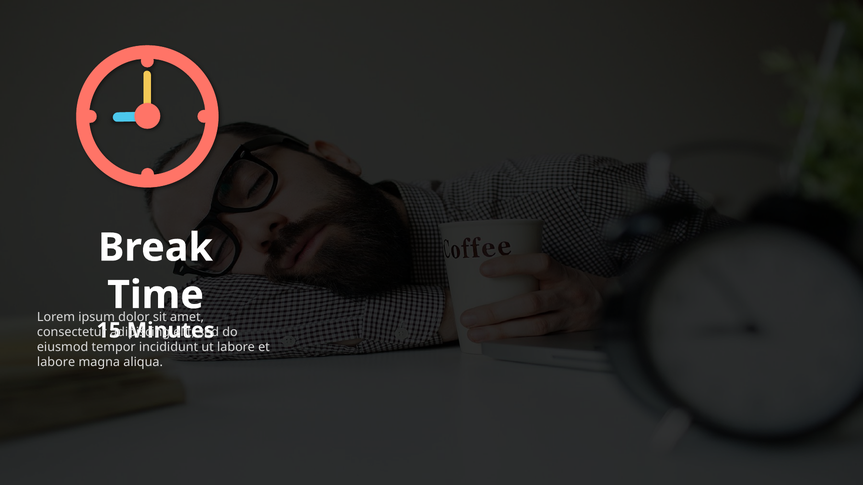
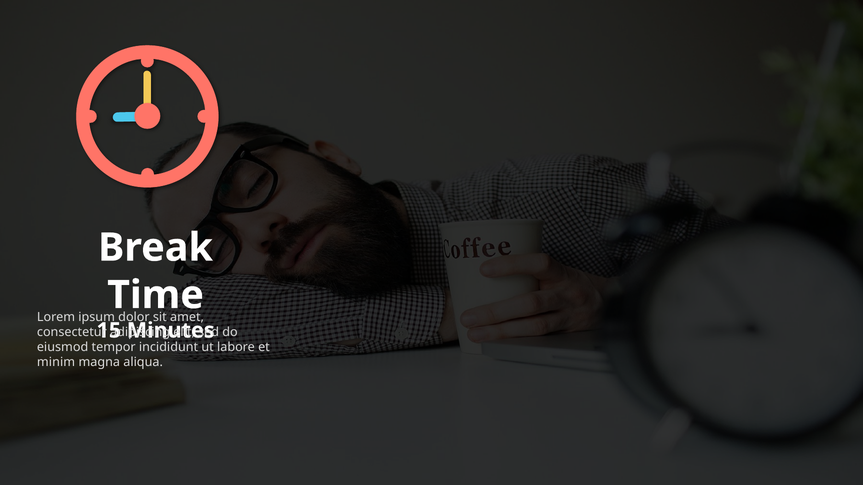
labore at (56, 363): labore -> minim
